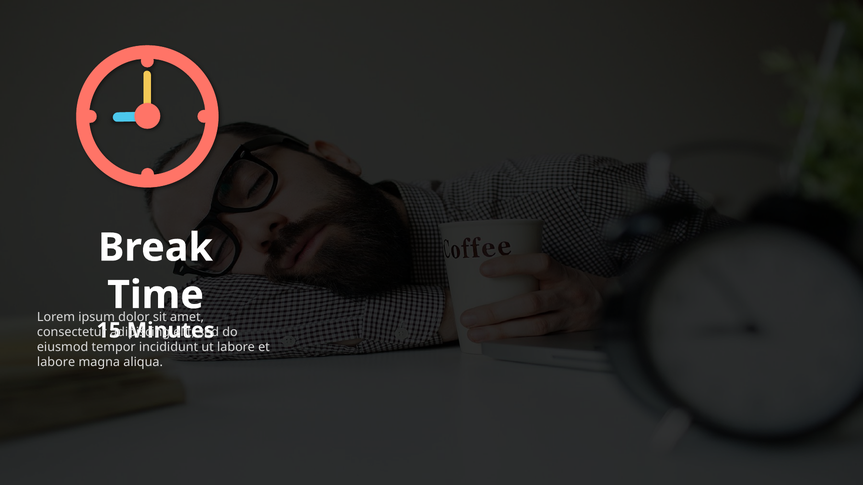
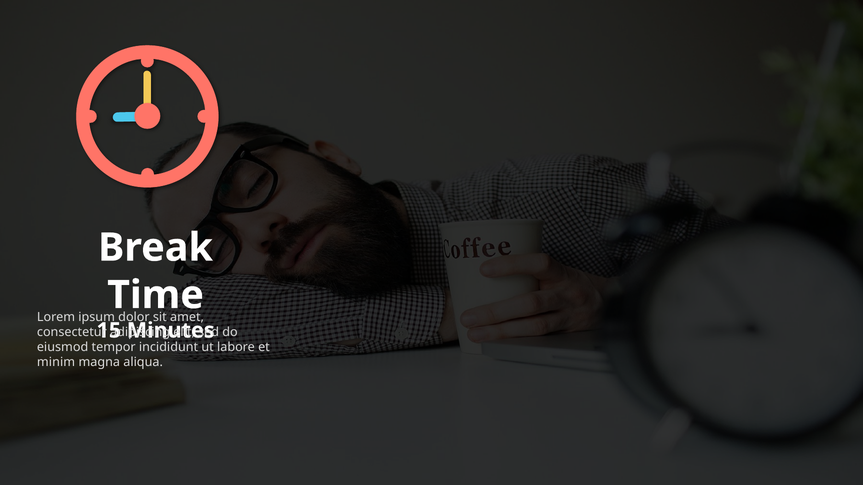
labore at (56, 363): labore -> minim
